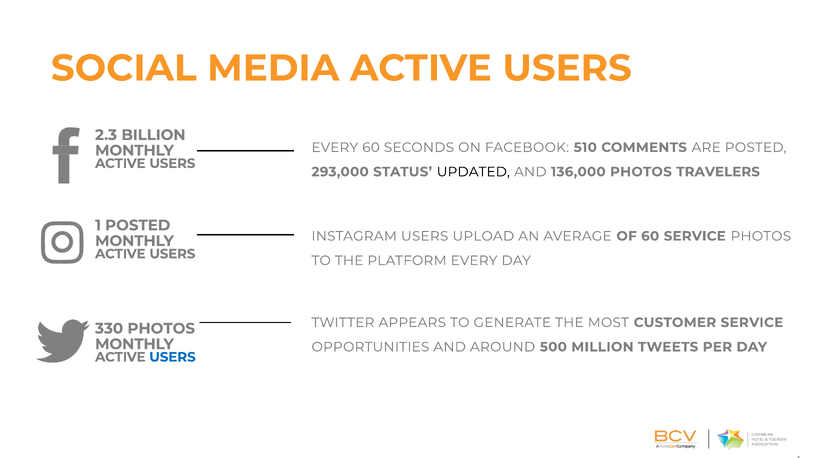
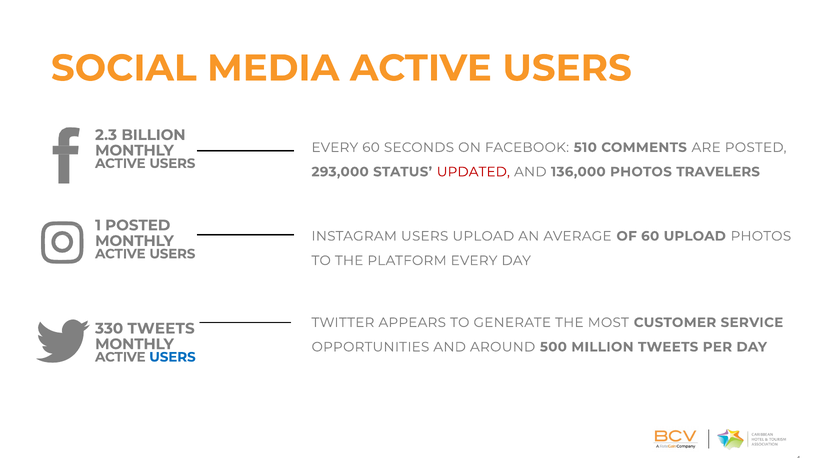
UPDATED colour: black -> red
60 SERVICE: SERVICE -> UPLOAD
330 PHOTOS: PHOTOS -> TWEETS
